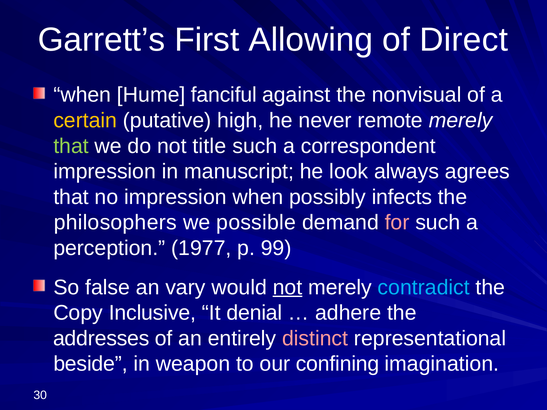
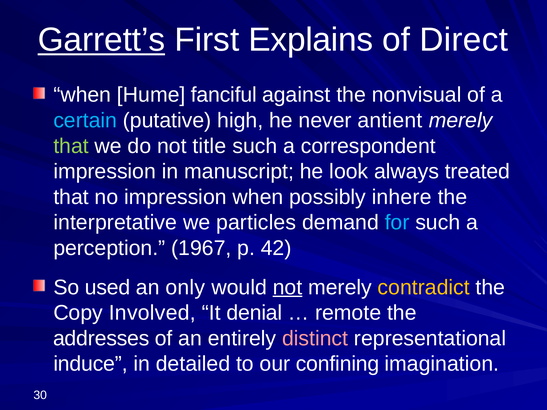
Garrett’s underline: none -> present
Allowing: Allowing -> Explains
certain colour: yellow -> light blue
remote: remote -> antient
agrees: agrees -> treated
infects: infects -> inhere
philosophers: philosophers -> interpretative
possible: possible -> particles
for colour: pink -> light blue
1977: 1977 -> 1967
99: 99 -> 42
false: false -> used
vary: vary -> only
contradict colour: light blue -> yellow
Inclusive: Inclusive -> Involved
adhere: adhere -> remote
beside: beside -> induce
weapon: weapon -> detailed
